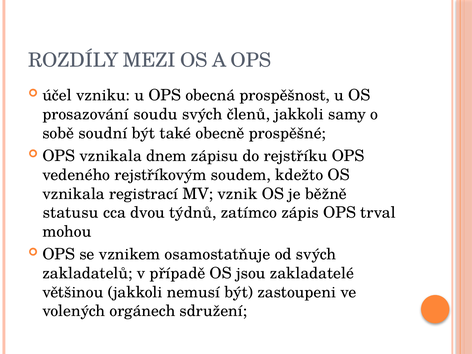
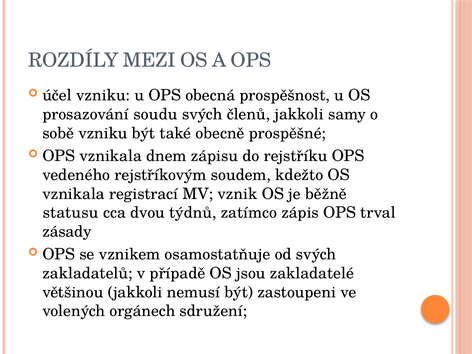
sobě soudní: soudní -> vzniku
mohou: mohou -> zásady
